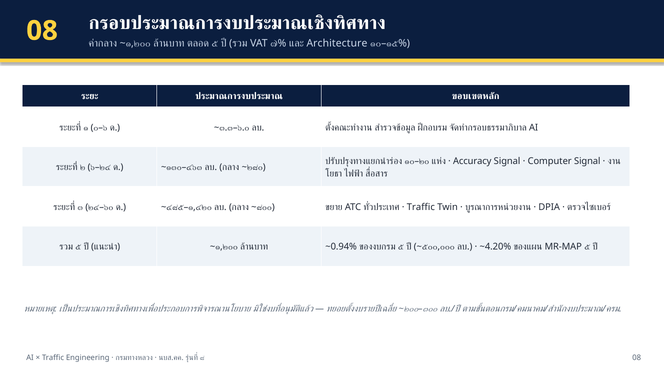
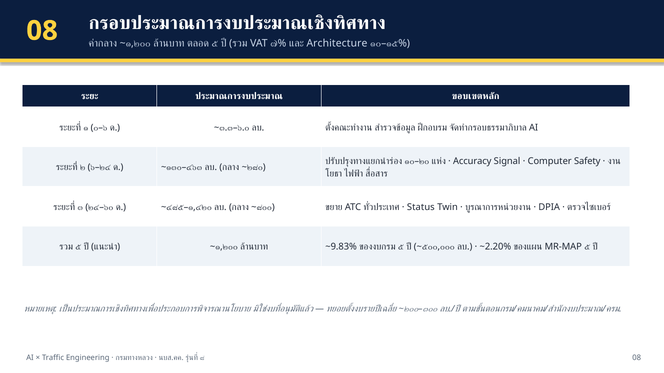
Computer Signal: Signal -> Safety
Traffic at (421, 207): Traffic -> Status
~0.94%: ~0.94% -> ~9.83%
~4.20%: ~4.20% -> ~2.20%
